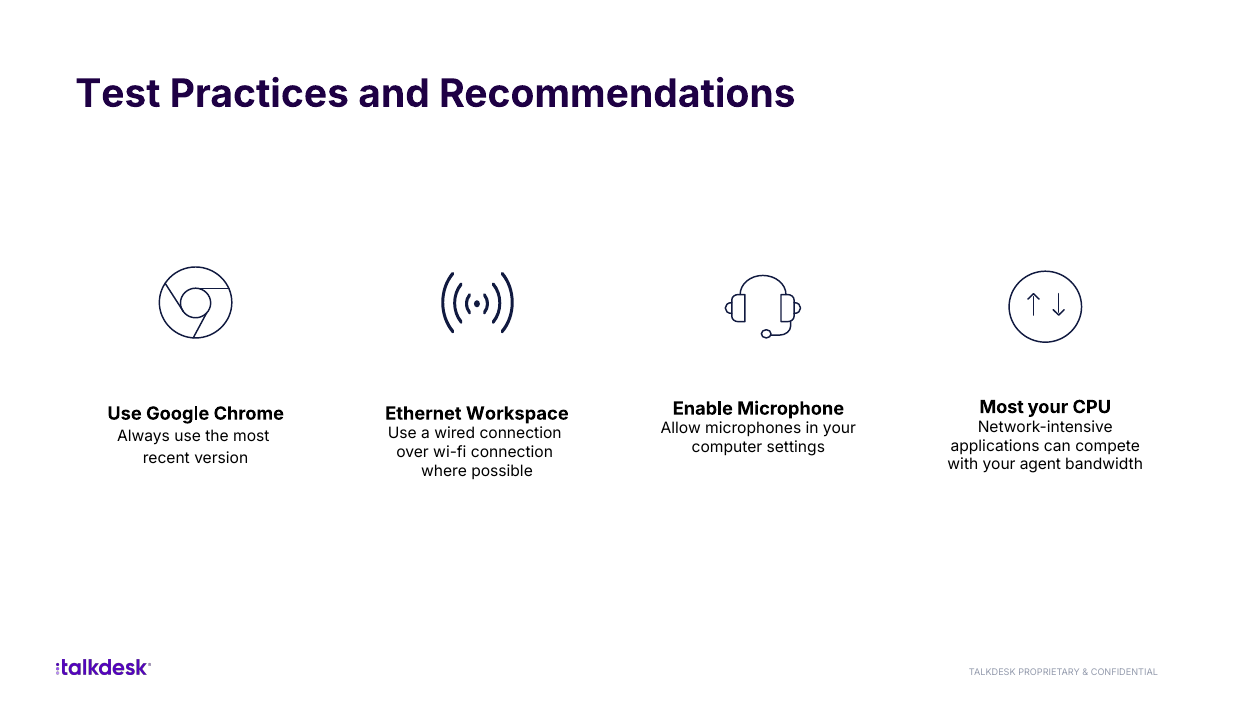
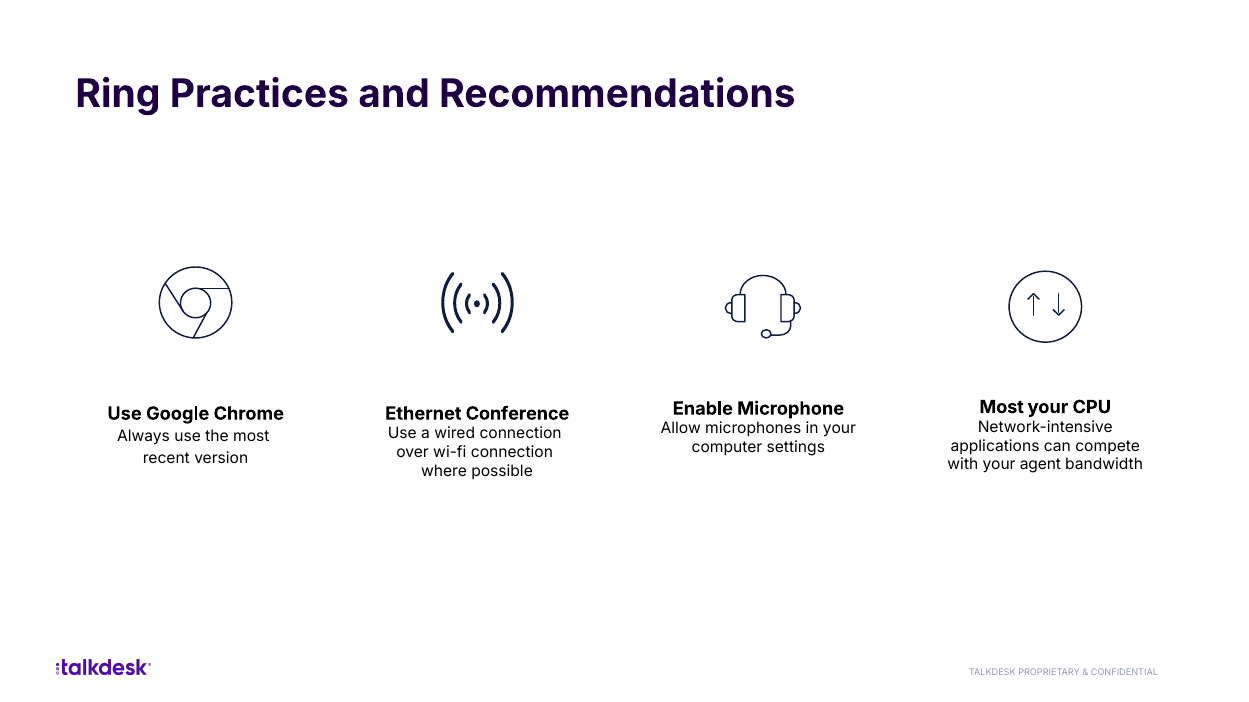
Test: Test -> Ring
Workspace: Workspace -> Conference
